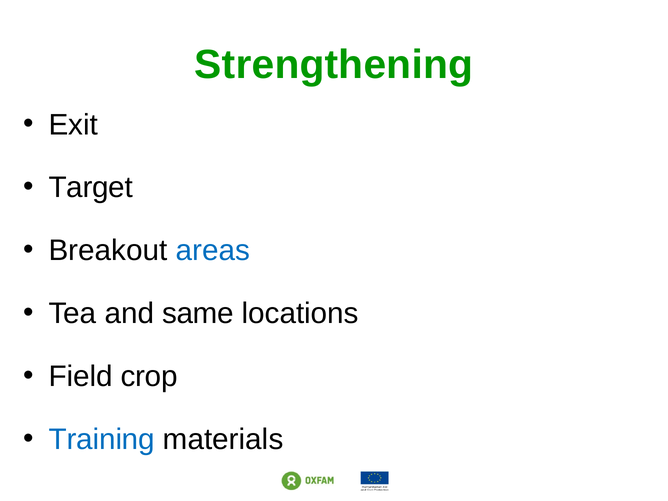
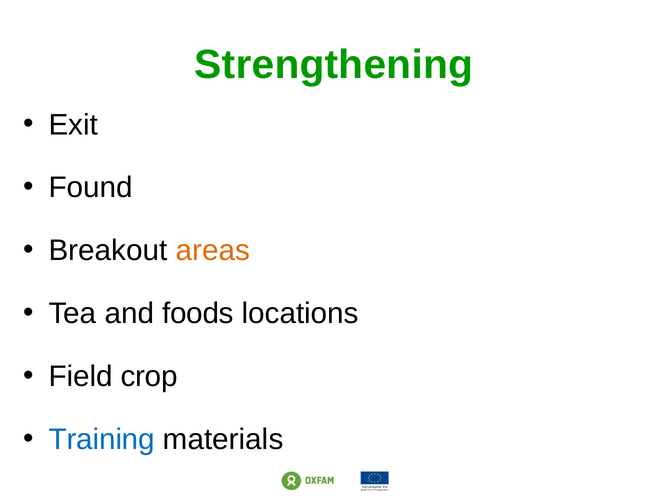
Target: Target -> Found
areas colour: blue -> orange
same: same -> foods
